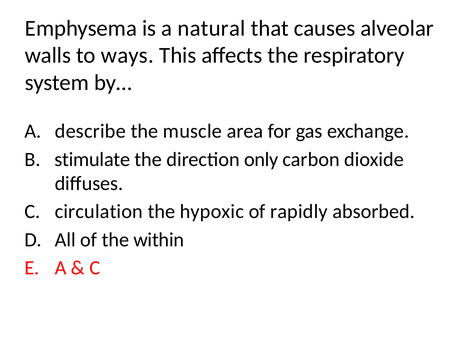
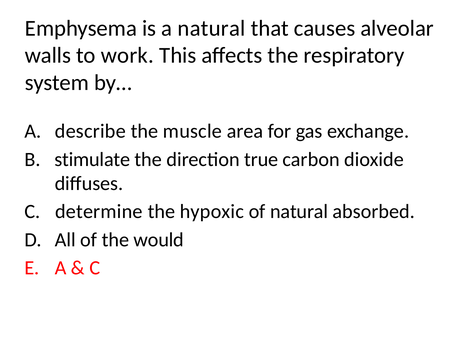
ways: ways -> work
only: only -> true
circulation: circulation -> determine
of rapidly: rapidly -> natural
within: within -> would
